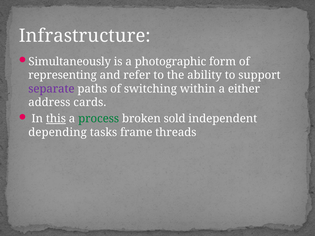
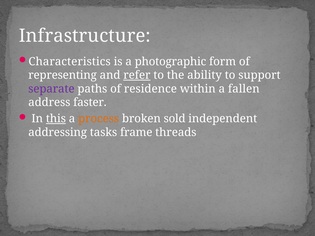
Simultaneously: Simultaneously -> Characteristics
refer underline: none -> present
switching: switching -> residence
either: either -> fallen
cards: cards -> faster
process colour: green -> orange
depending: depending -> addressing
